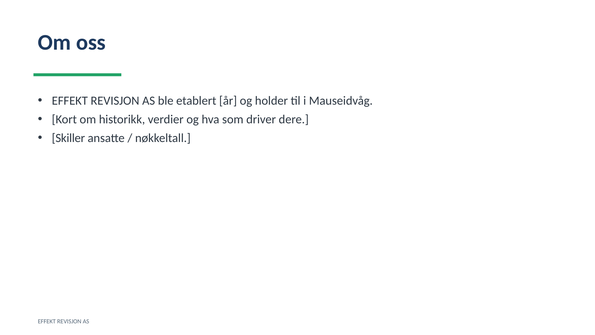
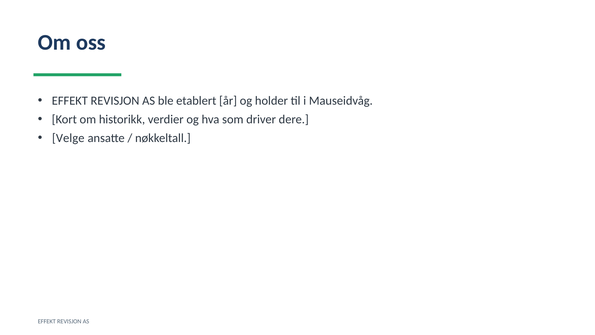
Skiller: Skiller -> Velge
